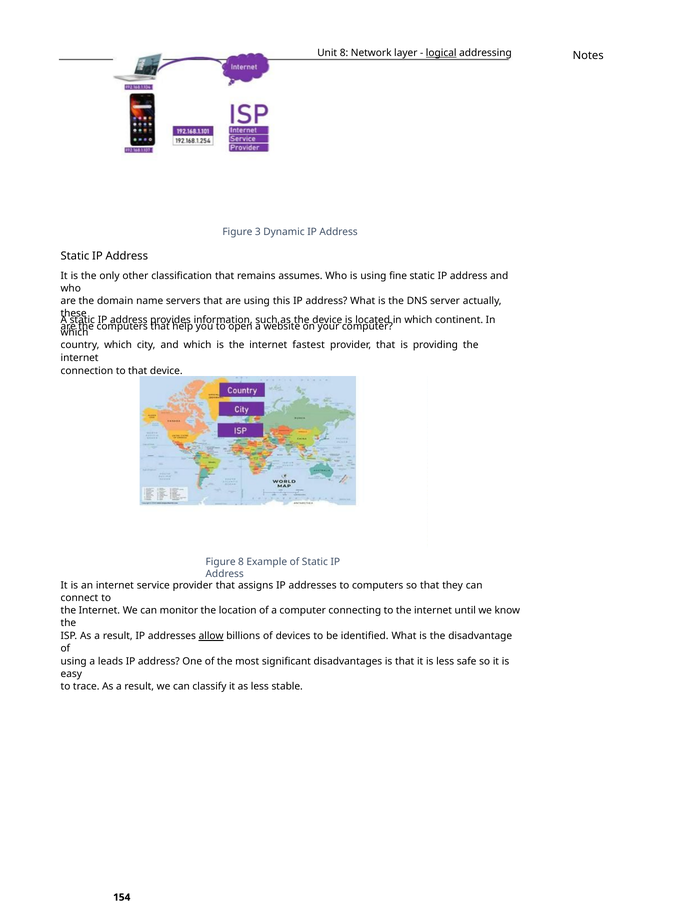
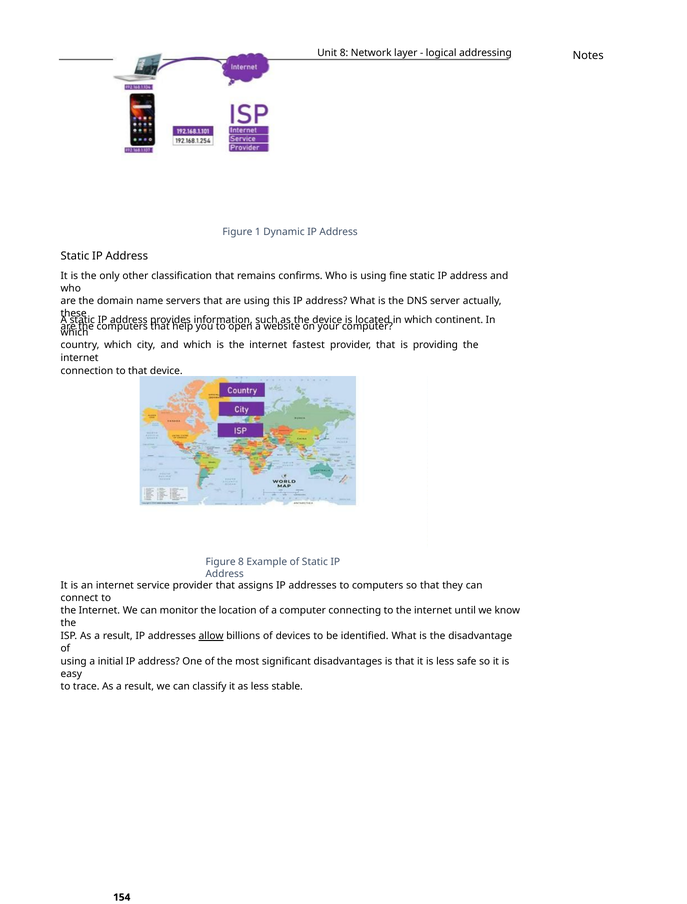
logical underline: present -> none
3: 3 -> 1
assumes: assumes -> confirms
leads: leads -> initial
